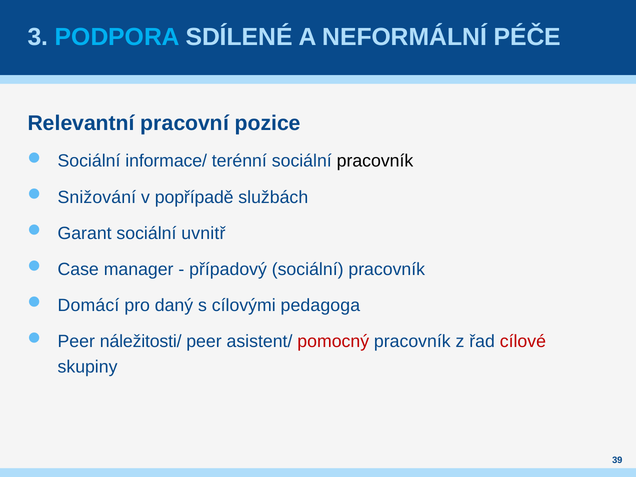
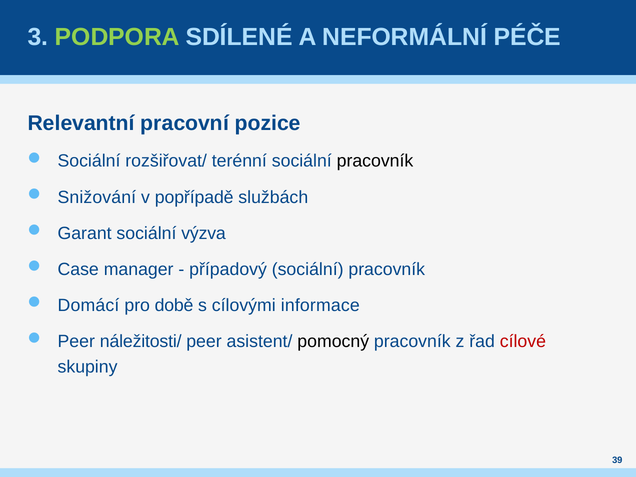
PODPORA colour: light blue -> light green
informace/: informace/ -> rozšiřovat/
uvnitř: uvnitř -> výzva
daný: daný -> době
pedagoga: pedagoga -> informace
pomocný colour: red -> black
